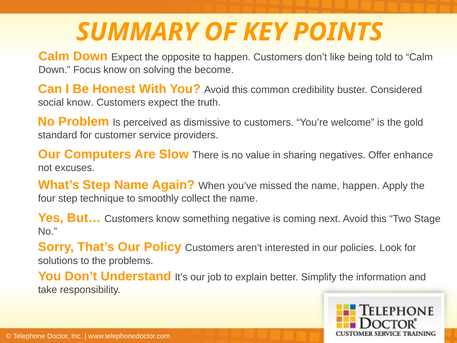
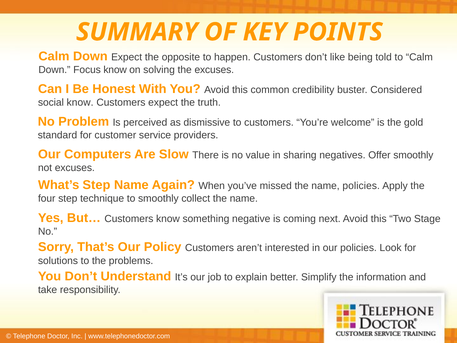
the become: become -> excuses
Offer enhance: enhance -> smoothly
name happen: happen -> policies
